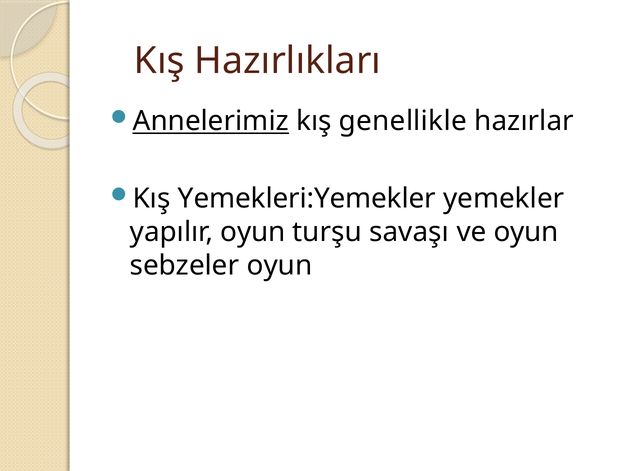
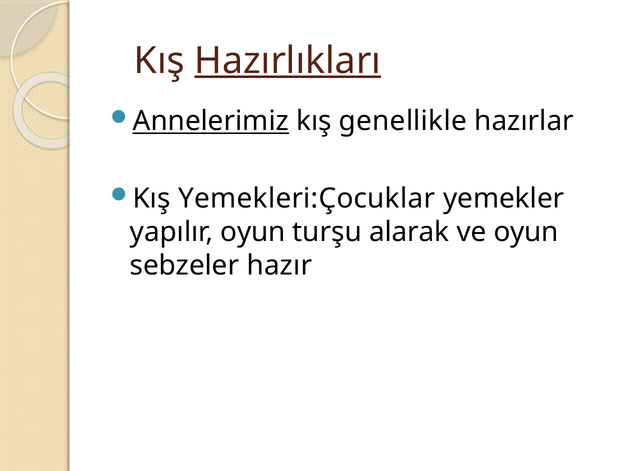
Hazırlıkları underline: none -> present
Yemekleri:Yemekler: Yemekleri:Yemekler -> Yemekleri:Çocuklar
savaşı: savaşı -> alarak
sebzeler oyun: oyun -> hazır
